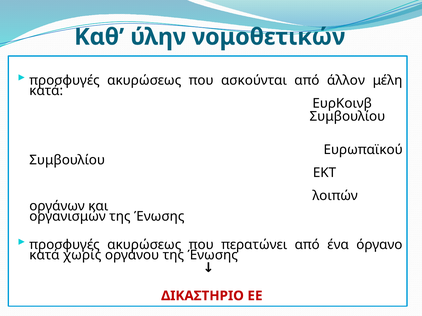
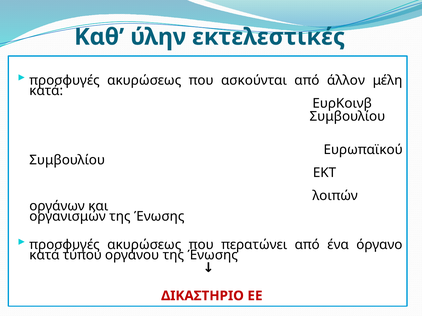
νομοθετικών: νομοθετικών -> εκτελεστικές
χωρίς: χωρίς -> τύπου
